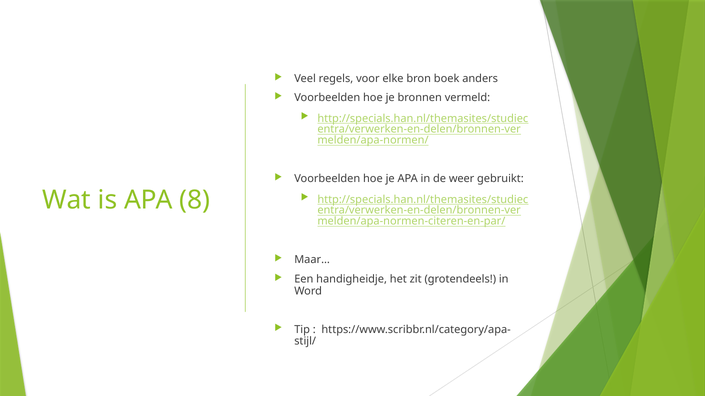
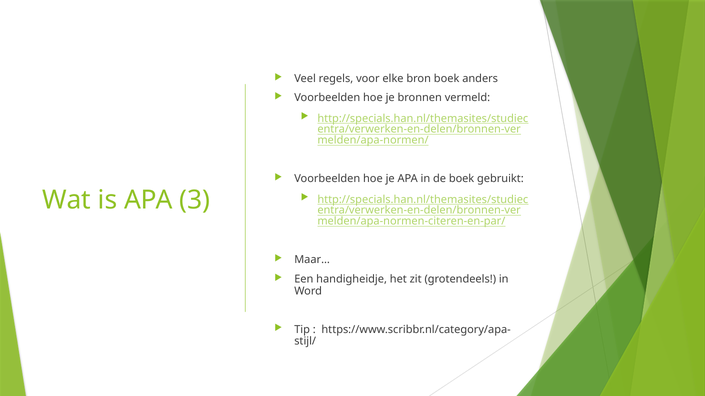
de weer: weer -> boek
8: 8 -> 3
